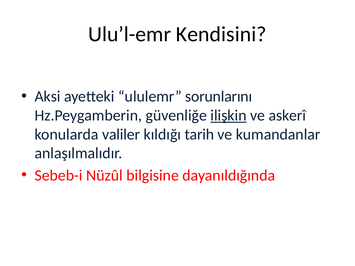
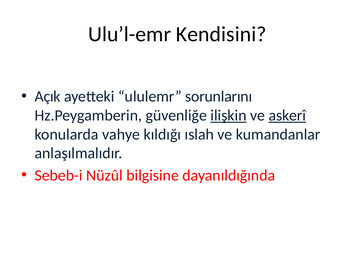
Aksi: Aksi -> Açık
askerî underline: none -> present
valiler: valiler -> vahye
tarih: tarih -> ıslah
